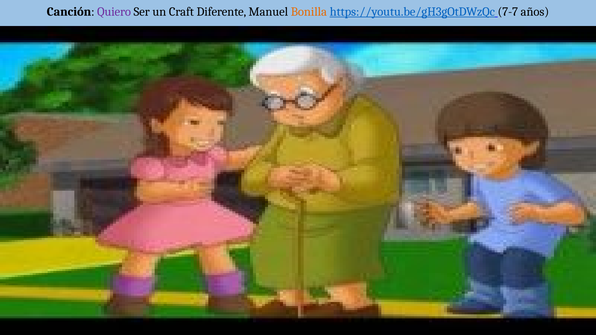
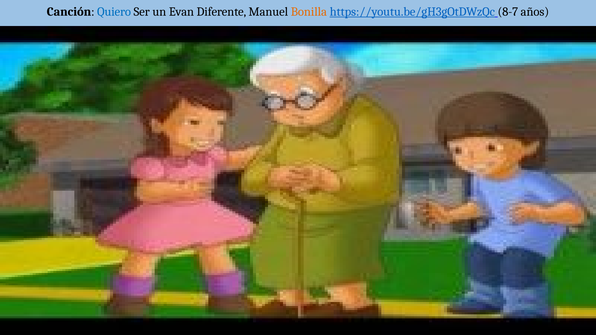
Quiero colour: purple -> blue
Craft: Craft -> Evan
7-7: 7-7 -> 8-7
